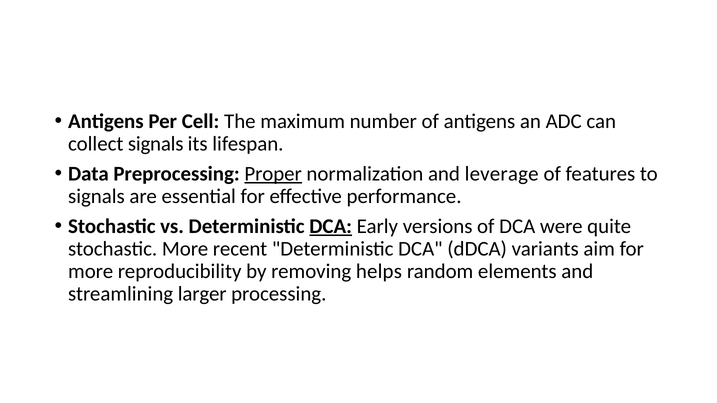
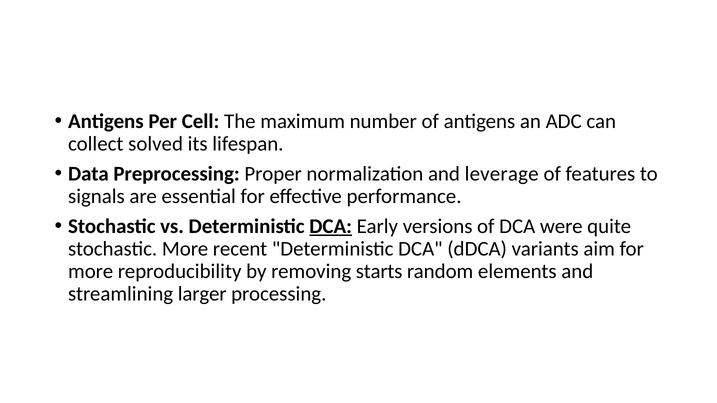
collect signals: signals -> solved
Proper underline: present -> none
helps: helps -> starts
